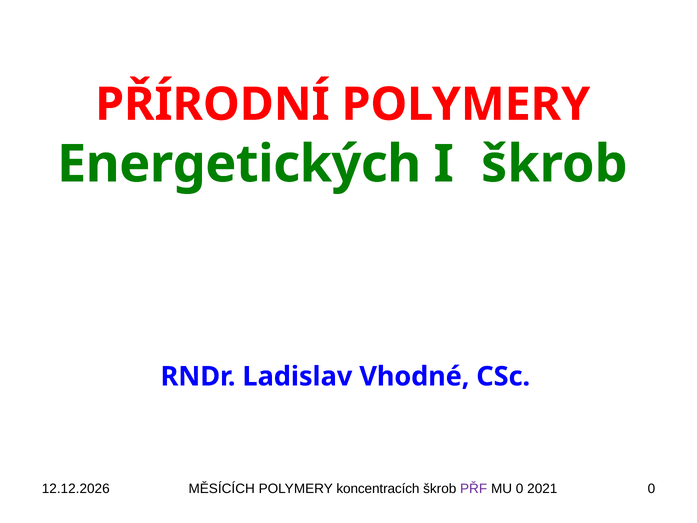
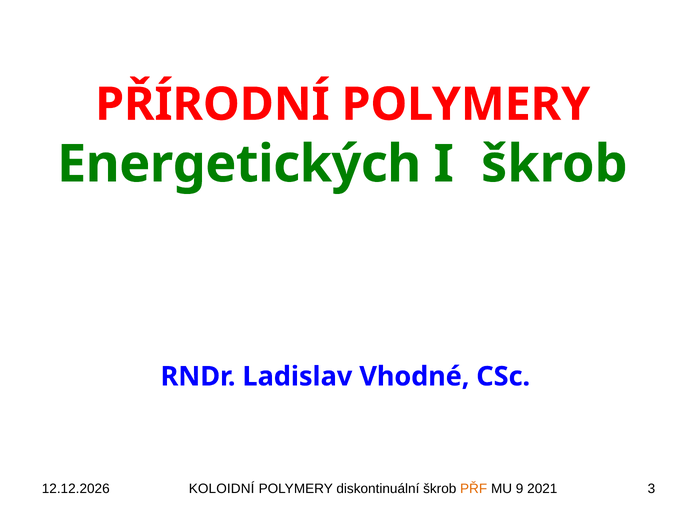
MĚSÍCÍCH: MĚSÍCÍCH -> KOLOIDNÍ
koncentracích: koncentracích -> diskontinuální
PŘF colour: purple -> orange
MU 0: 0 -> 9
2021 0: 0 -> 3
